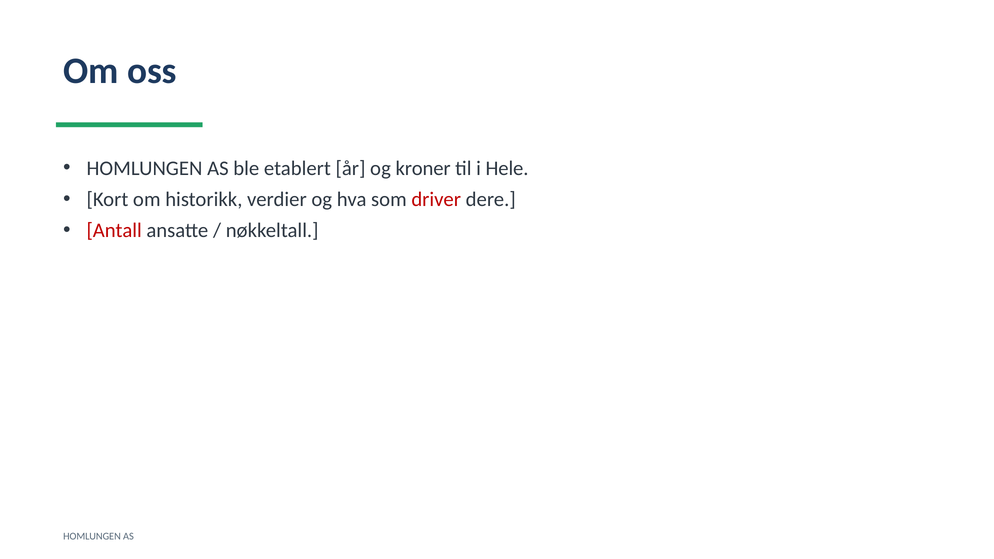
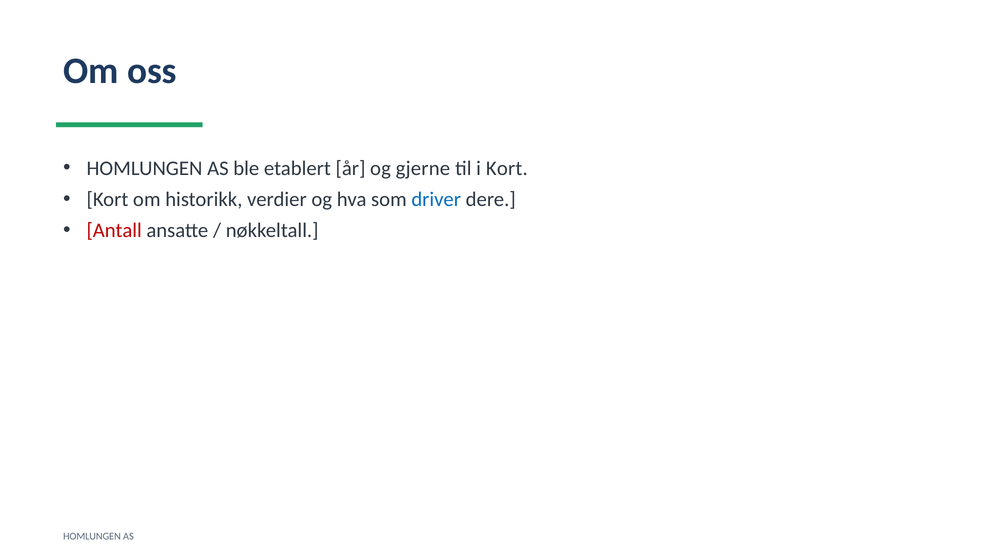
kroner: kroner -> gjerne
i Hele: Hele -> Kort
driver colour: red -> blue
